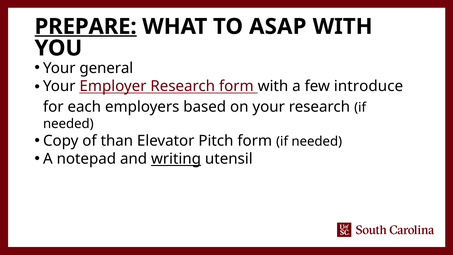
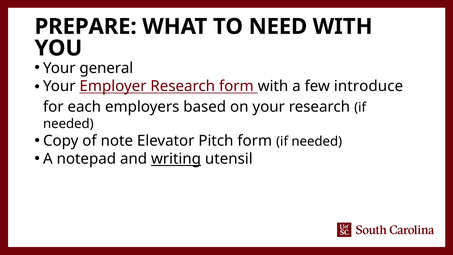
PREPARE underline: present -> none
ASAP: ASAP -> NEED
than: than -> note
